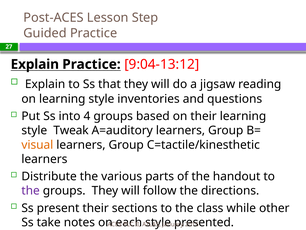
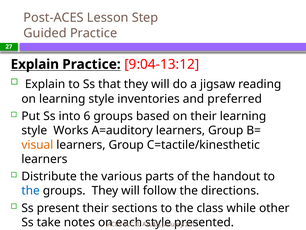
questions: questions -> preferred
4: 4 -> 6
Tweak: Tweak -> Works
the at (31, 190) colour: purple -> blue
